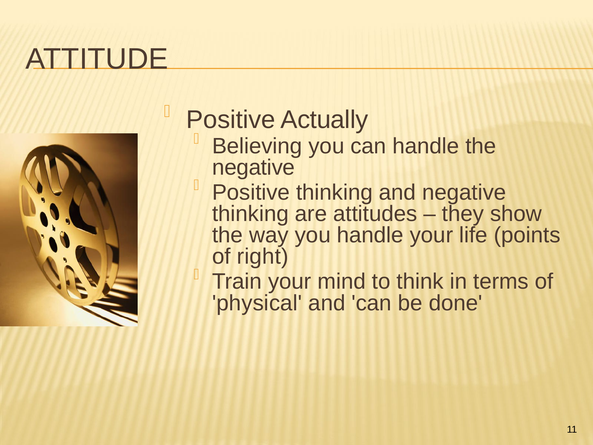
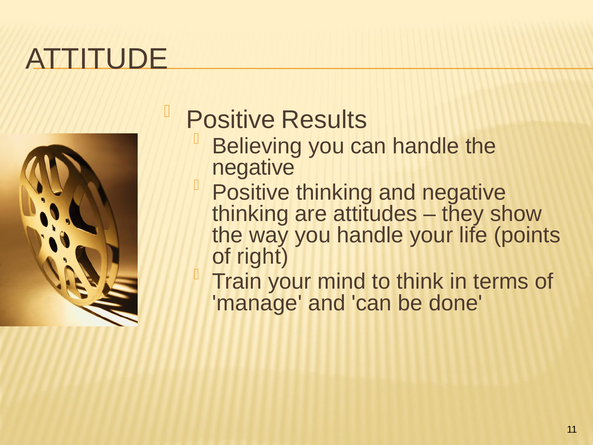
Actually: Actually -> Results
physical: physical -> manage
